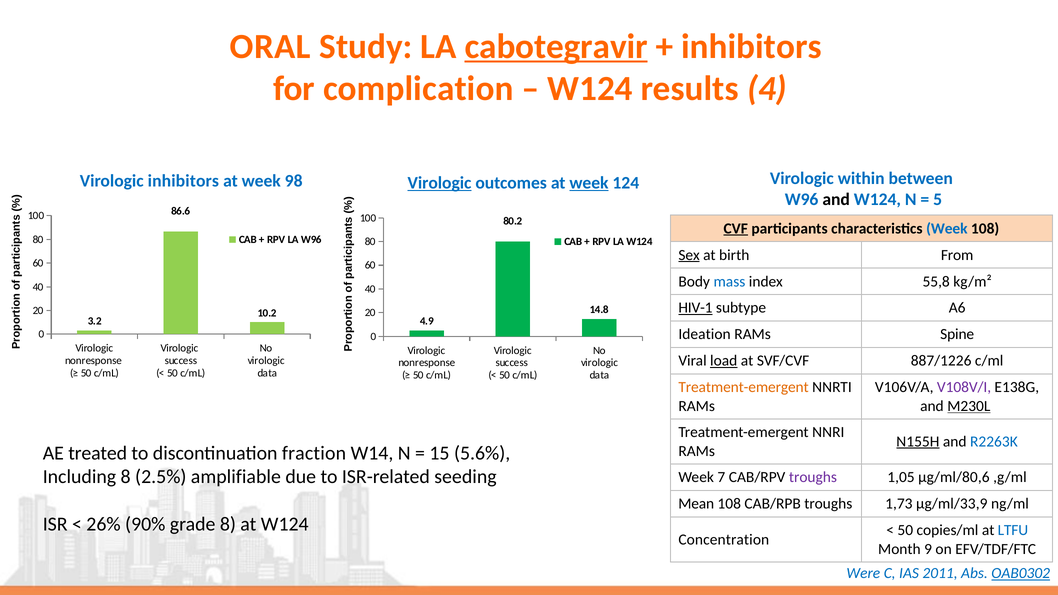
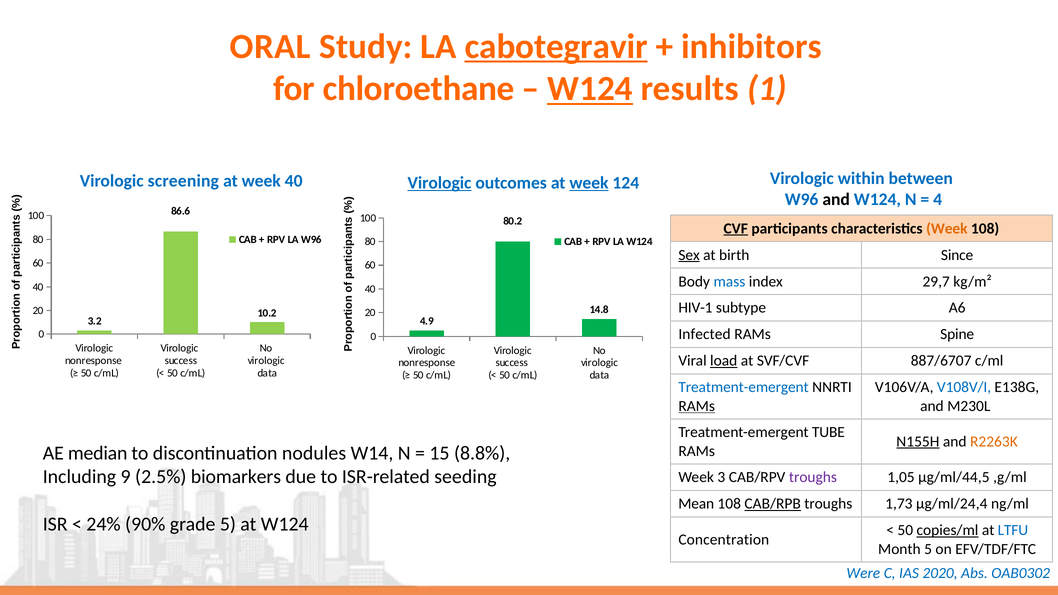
complication: complication -> chloroethane
W124 at (590, 89) underline: none -> present
4: 4 -> 1
Virologic inhibitors: inhibitors -> screening
week 98: 98 -> 40
5: 5 -> 4
Week at (947, 228) colour: blue -> orange
From: From -> Since
55,8: 55,8 -> 29,7
HIV-1 underline: present -> none
Ideation: Ideation -> Infected
887/1226: 887/1226 -> 887/6707
Treatment-emergent at (744, 387) colour: orange -> blue
V108V/I colour: purple -> blue
RAMs at (697, 406) underline: none -> present
M230L underline: present -> none
NNRI: NNRI -> TUBE
R2263K colour: blue -> orange
treated: treated -> median
fraction: fraction -> nodules
5.6%: 5.6% -> 8.8%
Including 8: 8 -> 9
amplifiable: amplifiable -> biomarkers
7: 7 -> 3
µg/ml/80,6: µg/ml/80,6 -> µg/ml/44,5
CAB/RPB underline: none -> present
µg/ml/33,9: µg/ml/33,9 -> µg/ml/24,4
26%: 26% -> 24%
grade 8: 8 -> 5
copies/ml underline: none -> present
Month 9: 9 -> 5
2011: 2011 -> 2020
OAB0302 underline: present -> none
